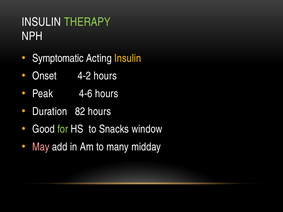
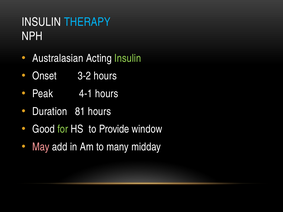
THERAPY colour: light green -> light blue
Symptomatic: Symptomatic -> Australasian
Insulin at (128, 58) colour: yellow -> light green
4-2: 4-2 -> 3-2
4-6: 4-6 -> 4-1
82: 82 -> 81
Snacks: Snacks -> Provide
